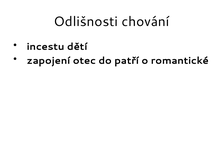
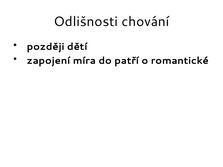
incestu: incestu -> později
otec: otec -> míra
